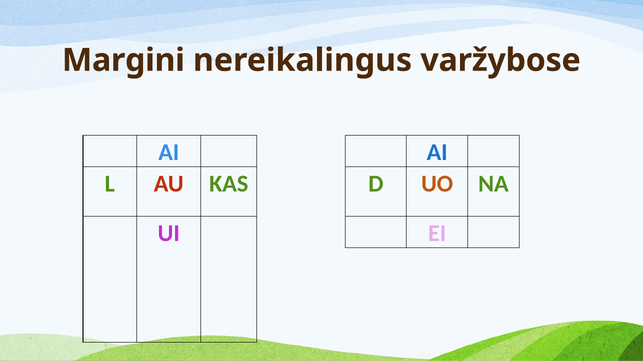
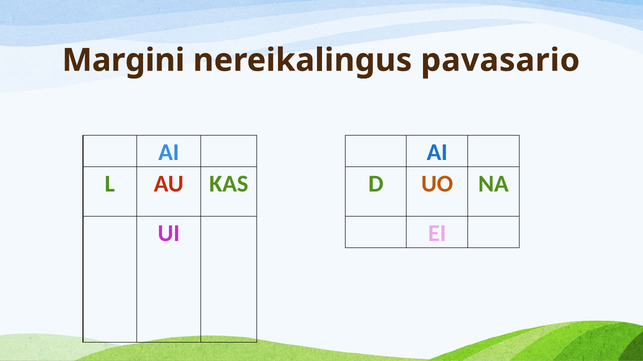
varžybose: varžybose -> pavasario
